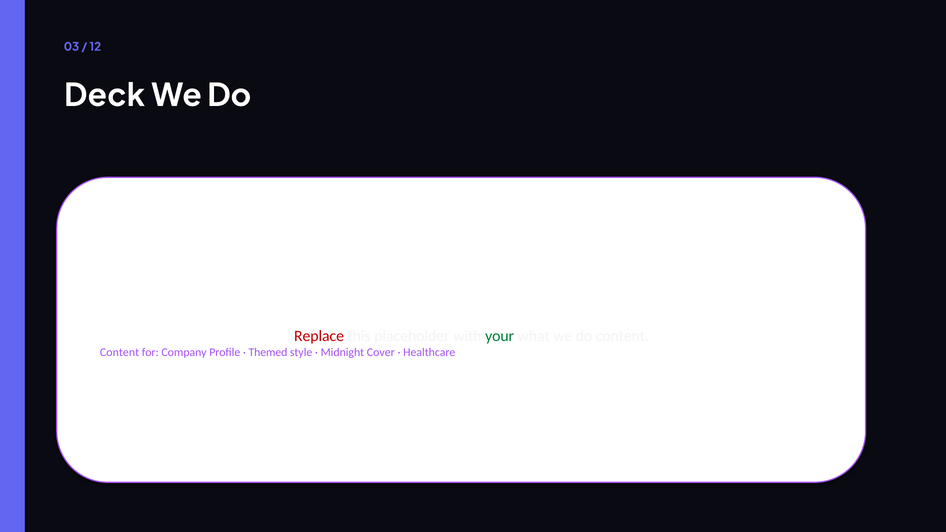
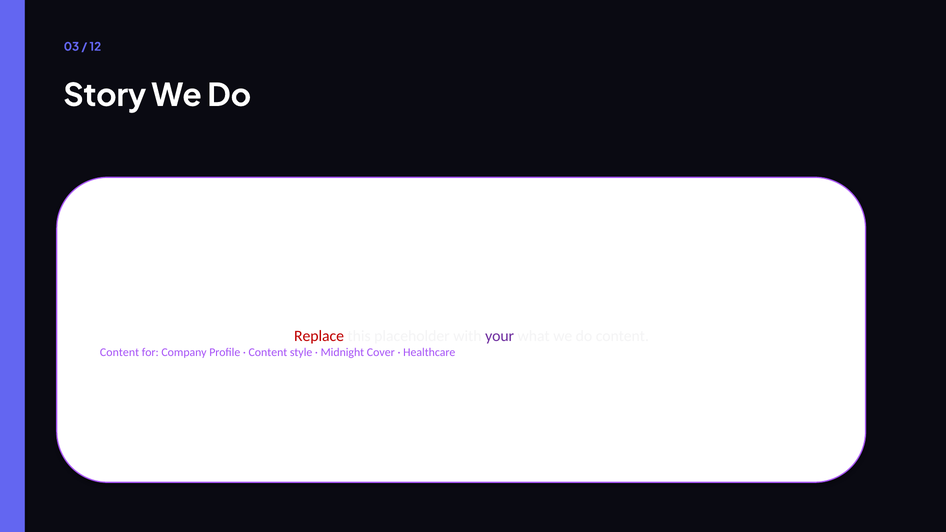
Deck: Deck -> Story
your colour: green -> purple
Themed at (268, 353): Themed -> Content
